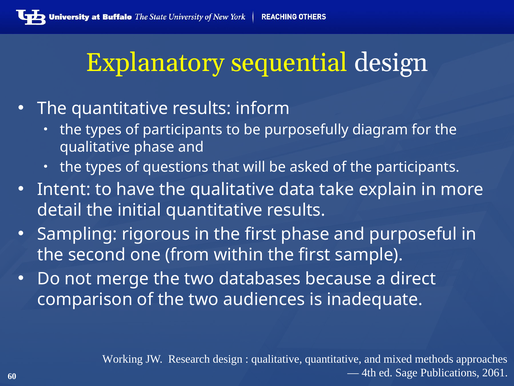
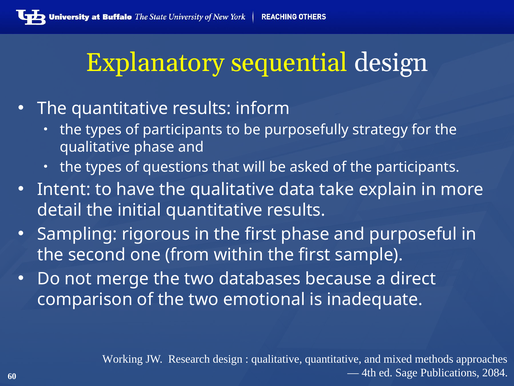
diagram: diagram -> strategy
audiences: audiences -> emotional
2061: 2061 -> 2084
